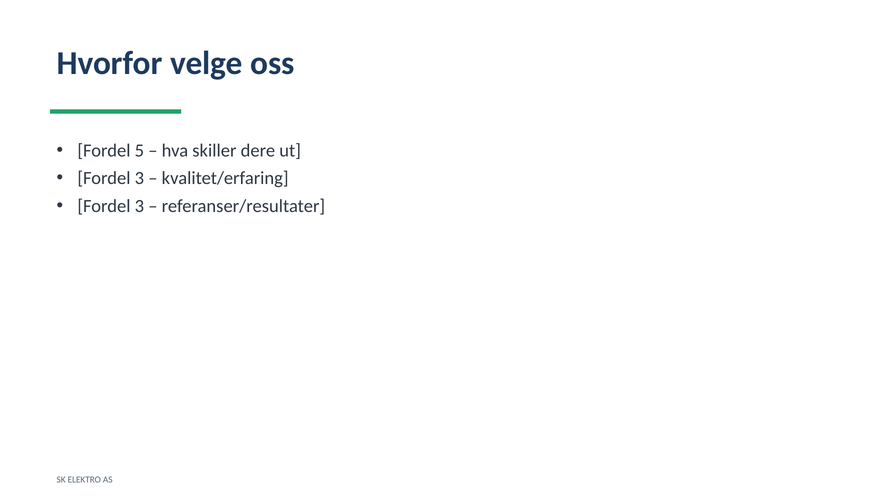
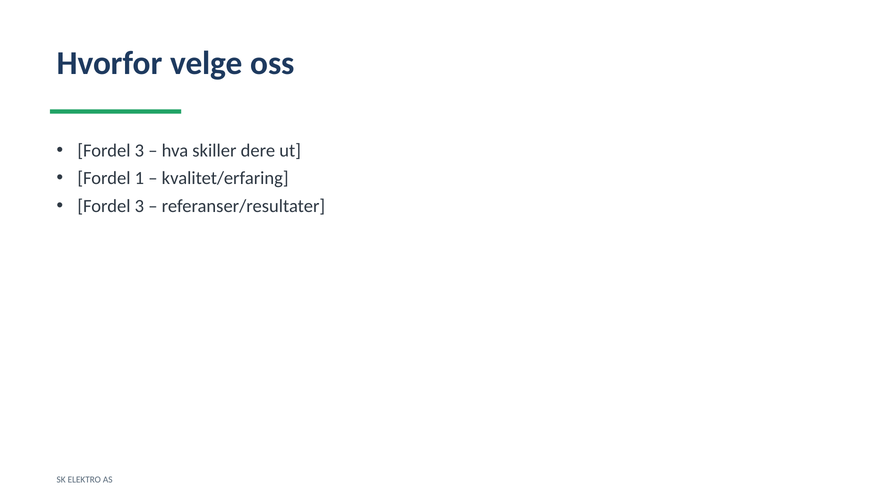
5 at (139, 151): 5 -> 3
3 at (139, 178): 3 -> 1
